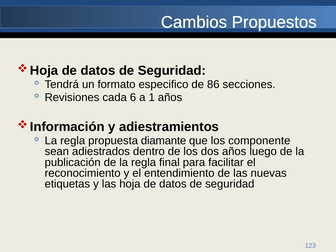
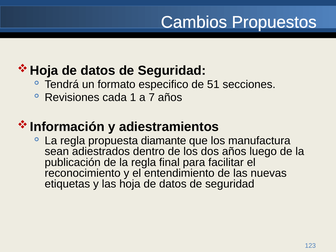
86: 86 -> 51
6: 6 -> 1
1: 1 -> 7
componente: componente -> manufactura
